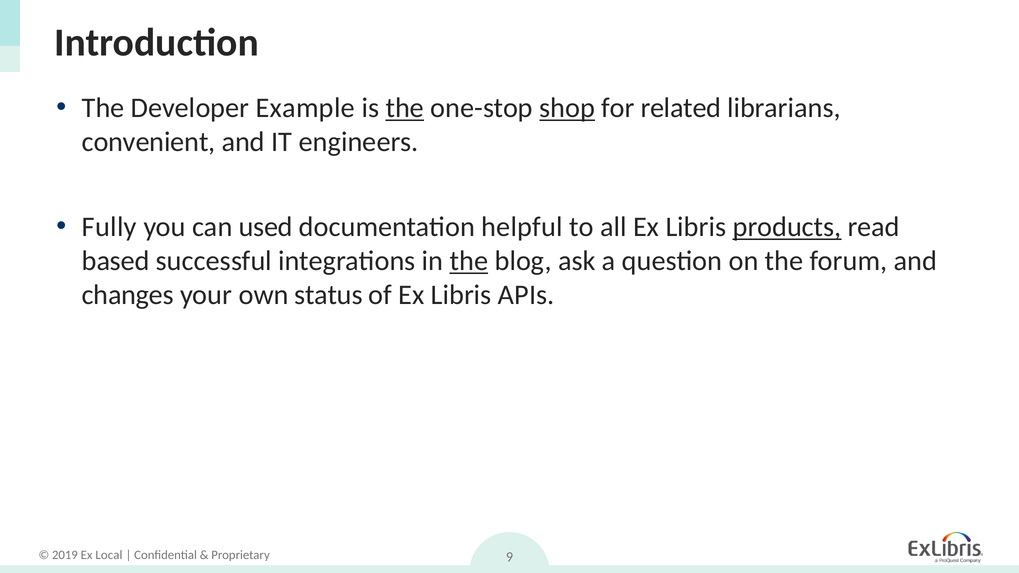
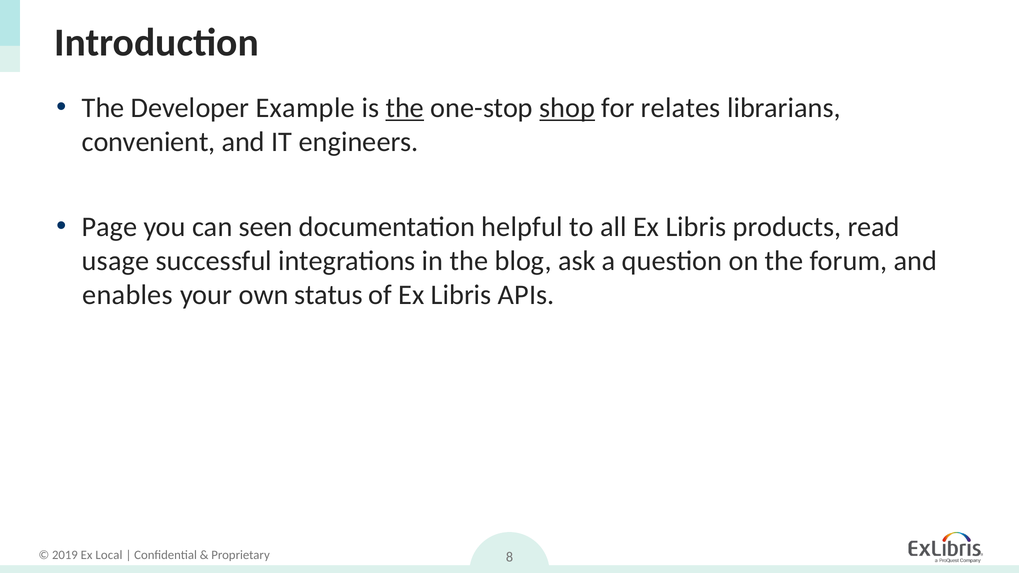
related: related -> relates
Fully: Fully -> Page
used: used -> seen
products underline: present -> none
based: based -> usage
the at (469, 261) underline: present -> none
changes: changes -> enables
9: 9 -> 8
